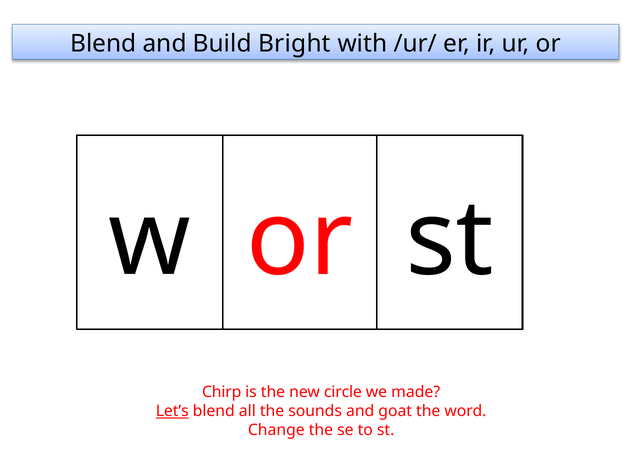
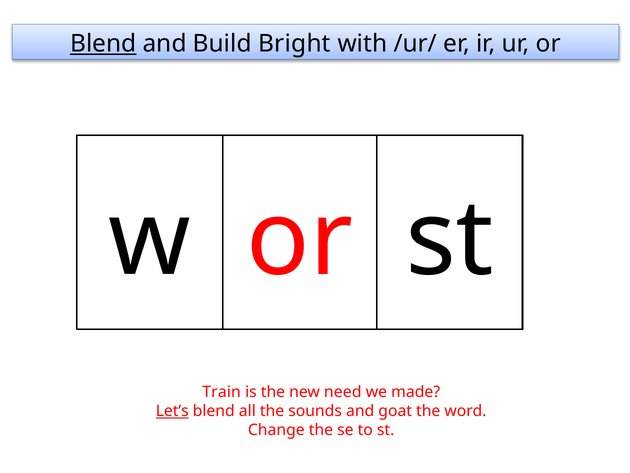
Blend at (103, 44) underline: none -> present
Chirp: Chirp -> Train
circle: circle -> need
